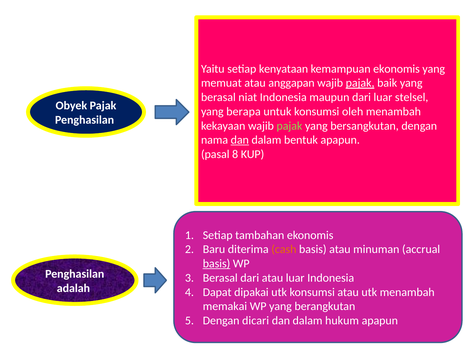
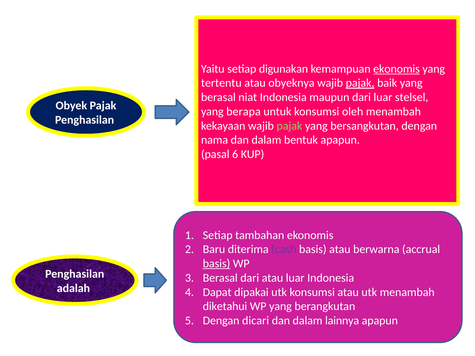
kenyataan: kenyataan -> digunakan
ekonomis at (396, 69) underline: none -> present
memuat: memuat -> tertentu
anggapan: anggapan -> obyeknya
dan at (240, 140) underline: present -> none
8: 8 -> 6
cash colour: orange -> purple
minuman: minuman -> berwarna
memakai: memakai -> diketahui
hukum: hukum -> lainnya
